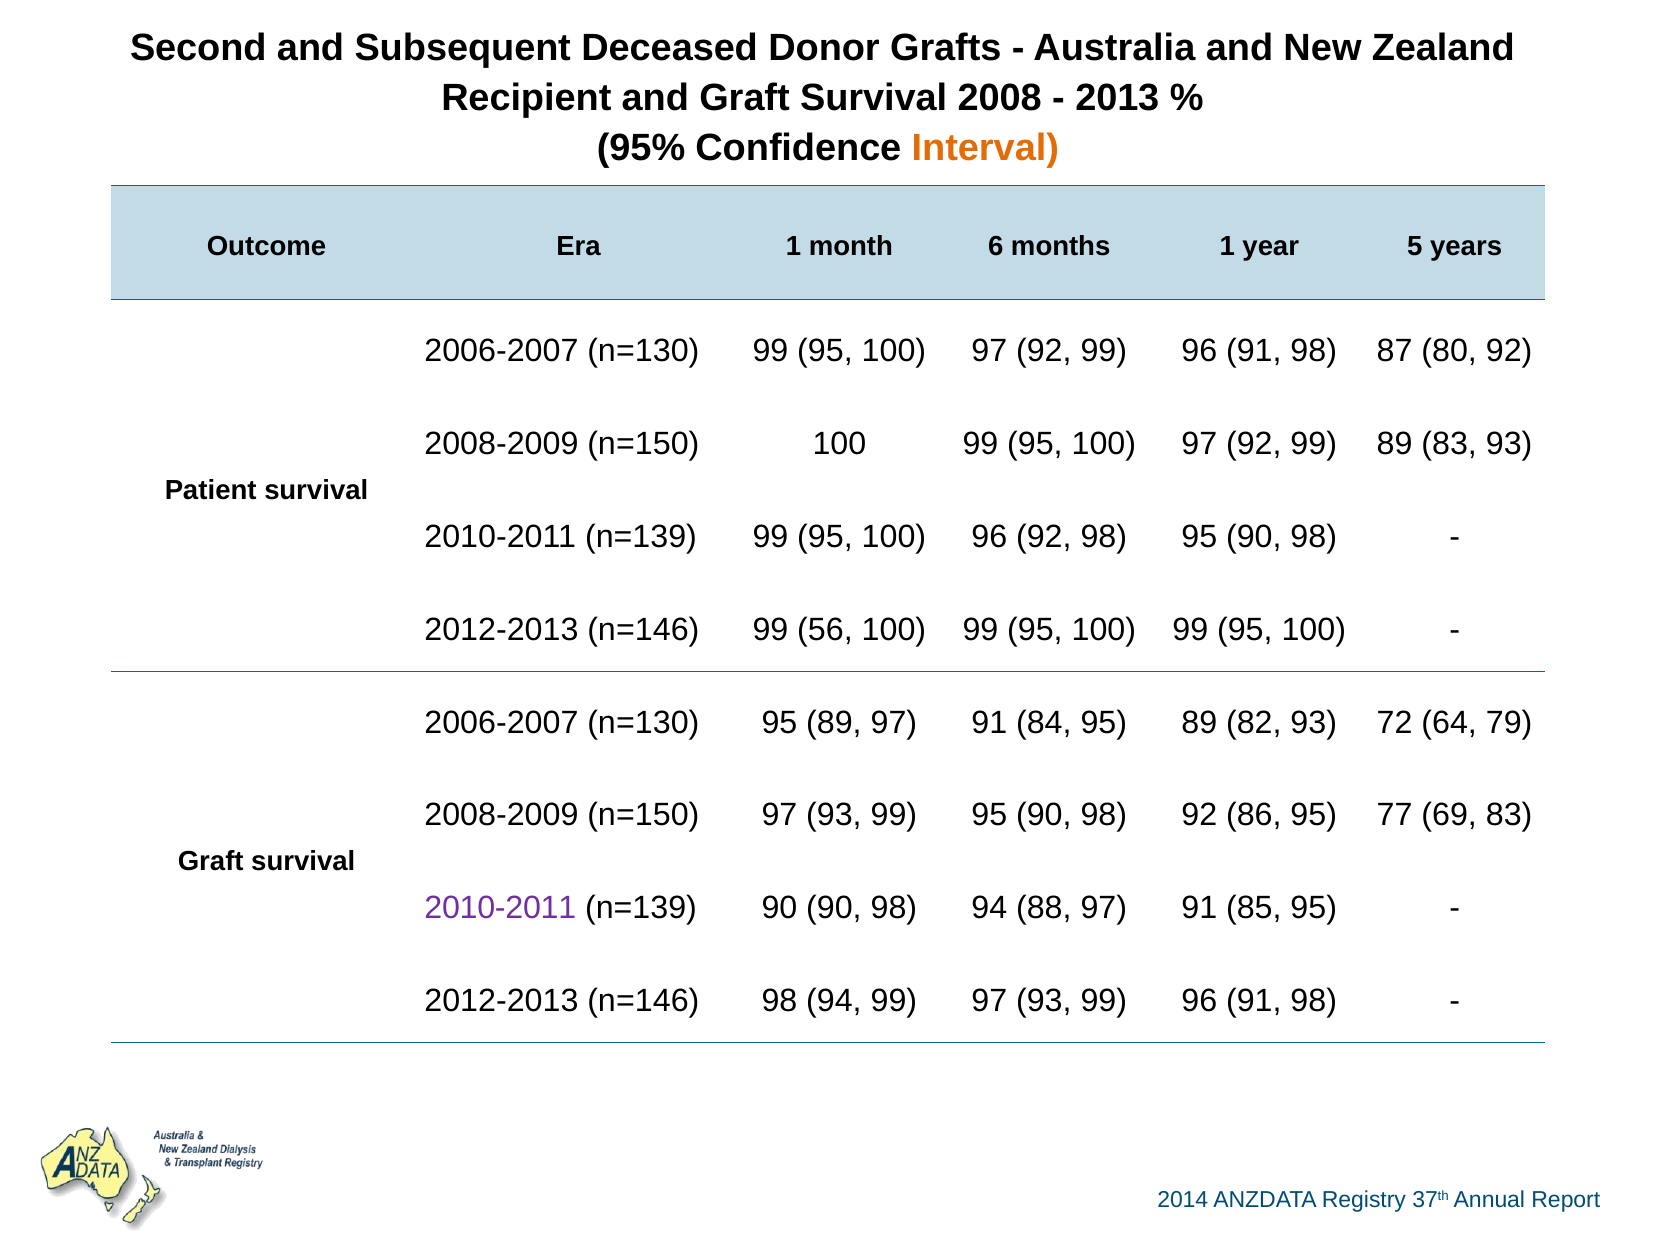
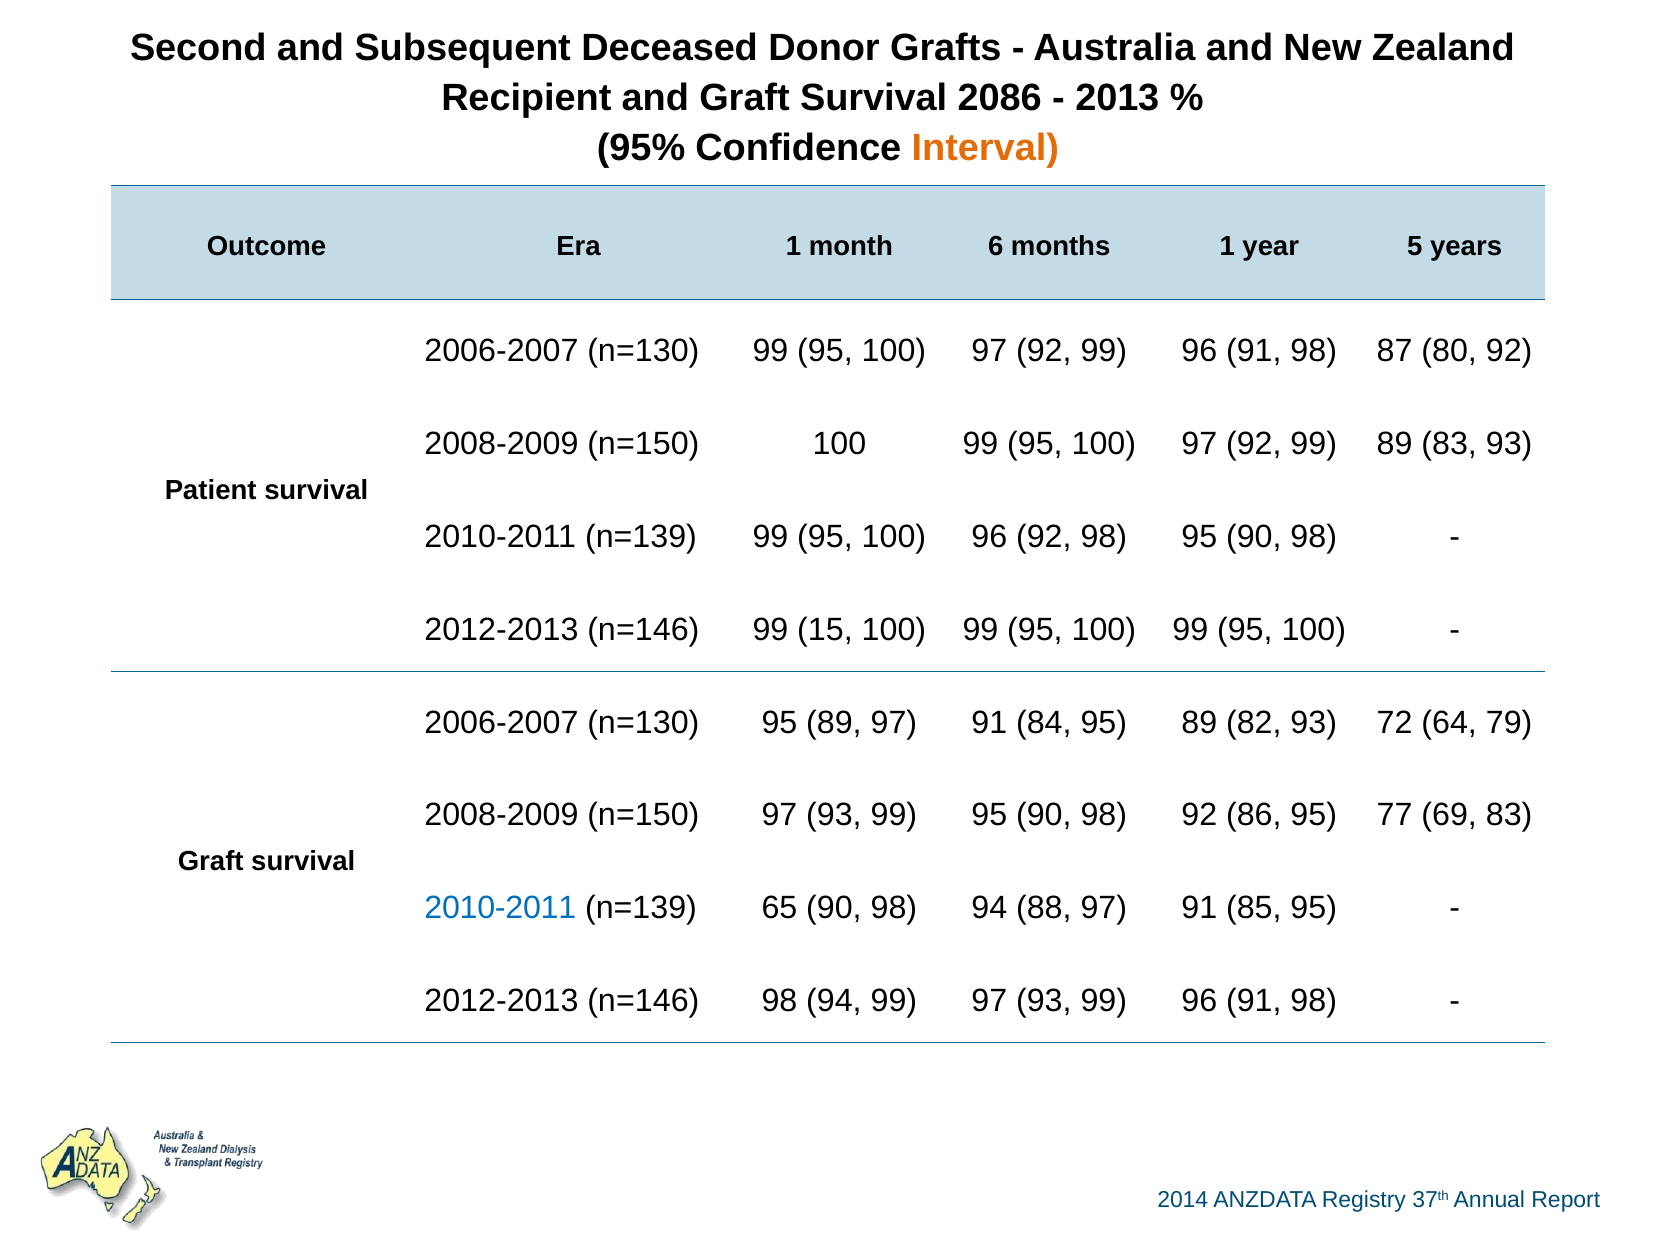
2008: 2008 -> 2086
56: 56 -> 15
2010-2011 at (500, 908) colour: purple -> blue
n=139 90: 90 -> 65
